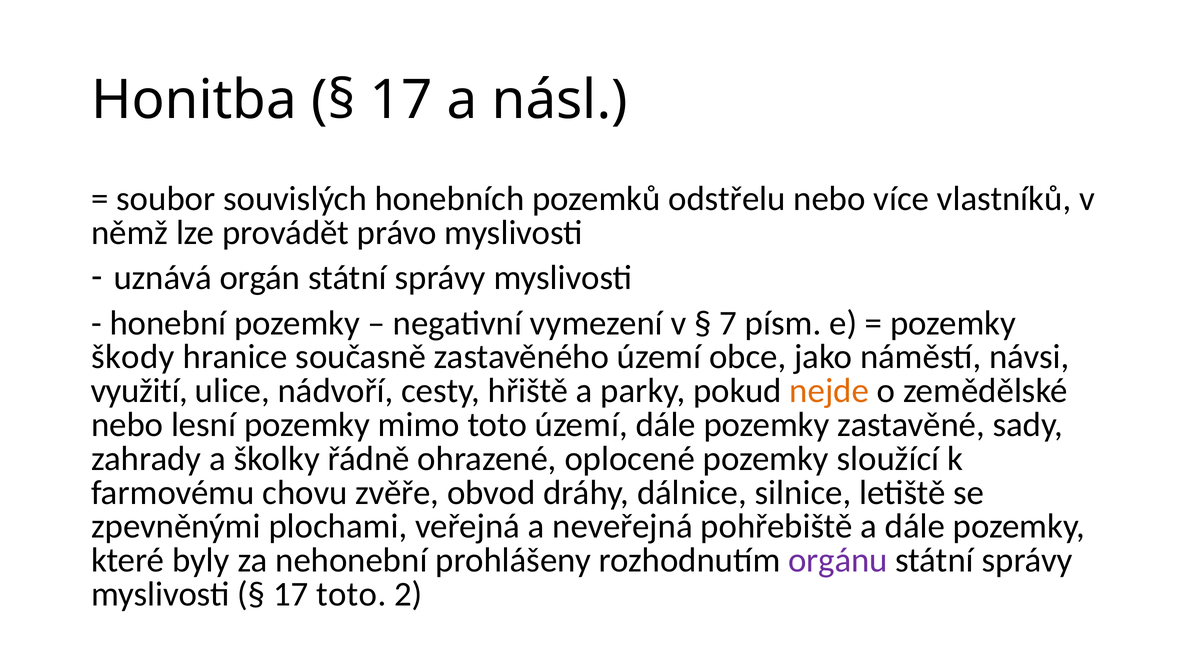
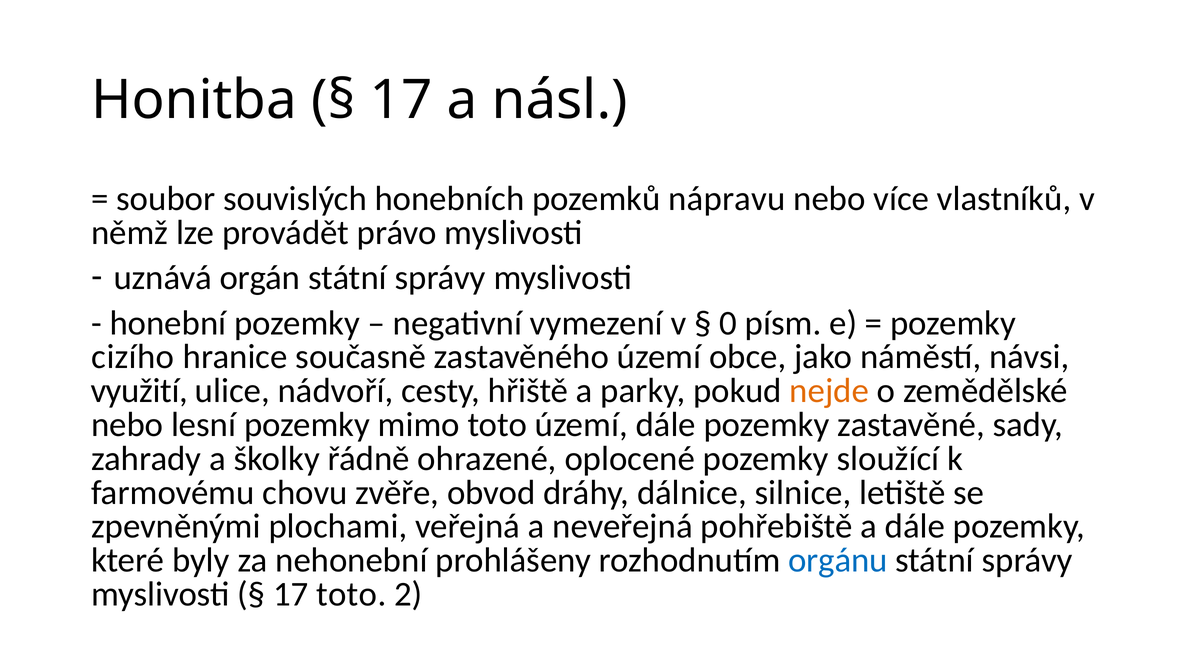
odstřelu: odstřelu -> nápravu
7: 7 -> 0
škody: škody -> cizího
orgánu colour: purple -> blue
